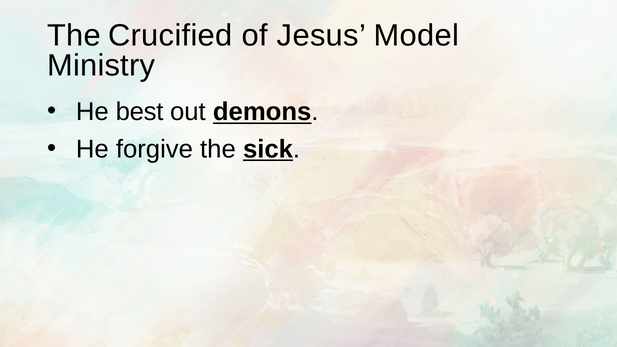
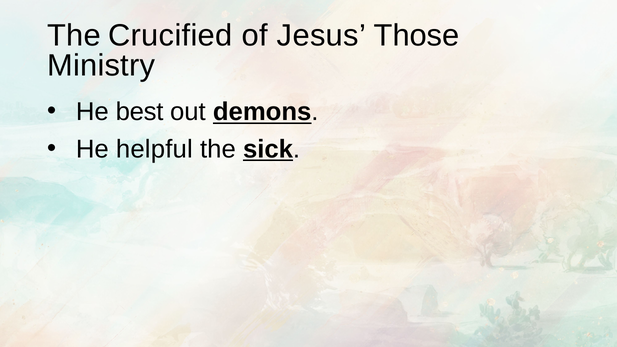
Model: Model -> Those
forgive: forgive -> helpful
